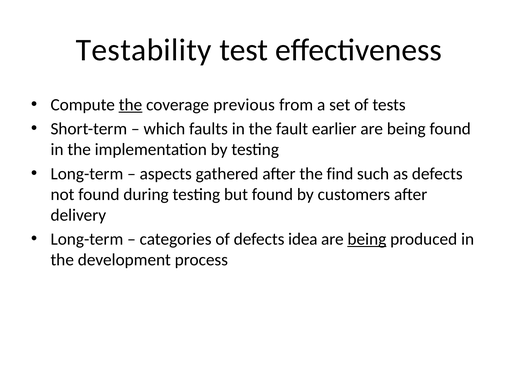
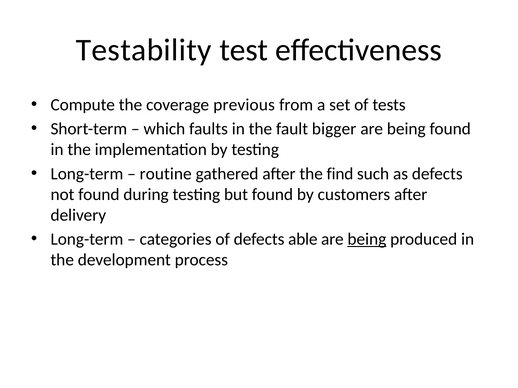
the at (130, 105) underline: present -> none
earlier: earlier -> bigger
aspects: aspects -> routine
idea: idea -> able
